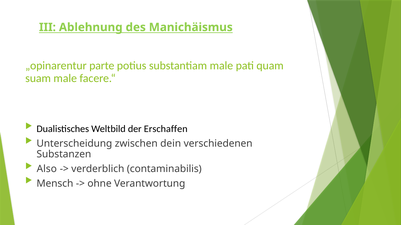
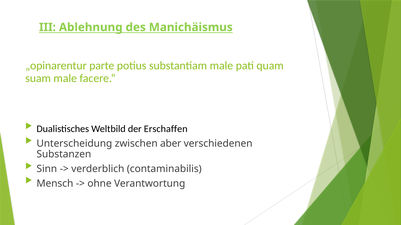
dein: dein -> aber
Also: Also -> Sinn
